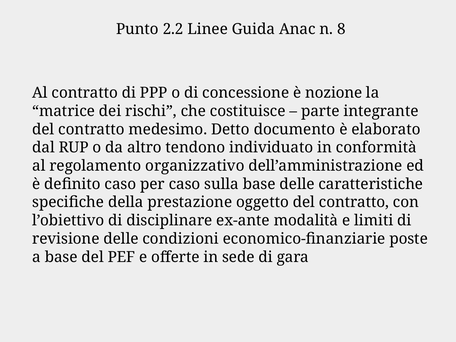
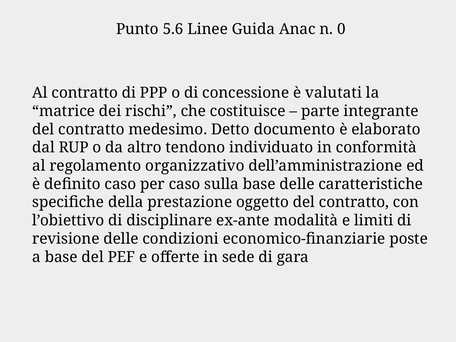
2.2: 2.2 -> 5.6
8: 8 -> 0
nozione: nozione -> valutati
